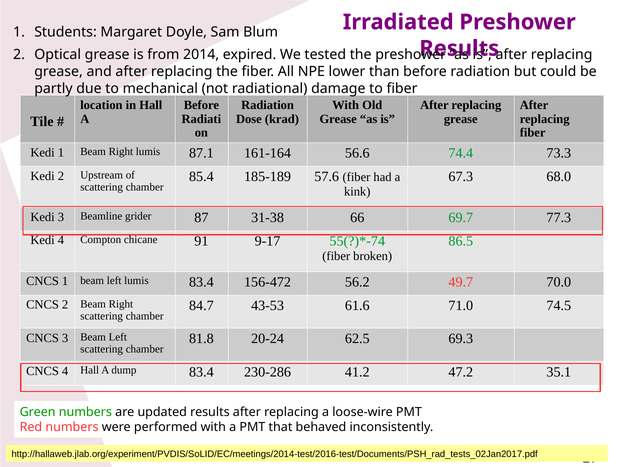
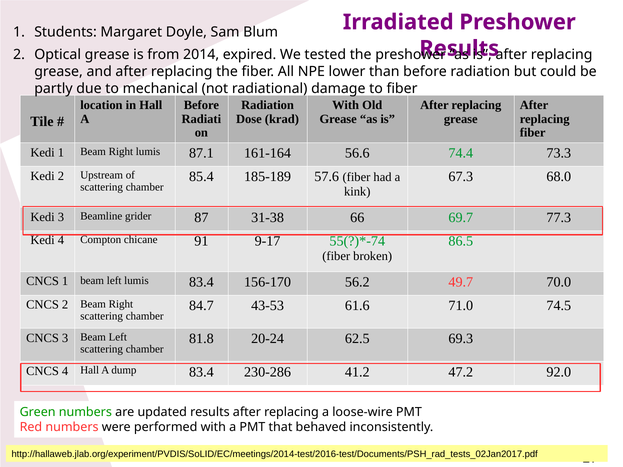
156-472: 156-472 -> 156-170
35.1: 35.1 -> 92.0
